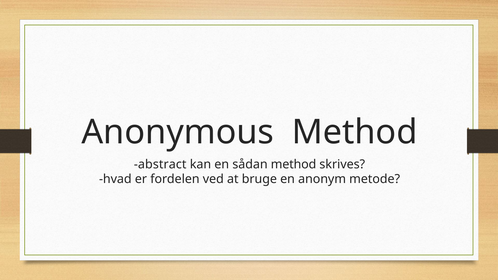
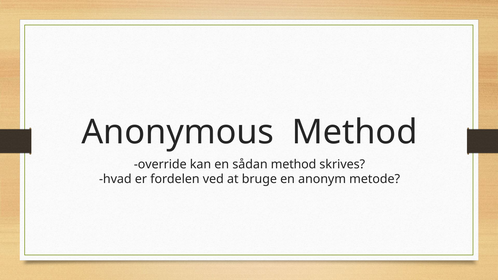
abstract: abstract -> override
